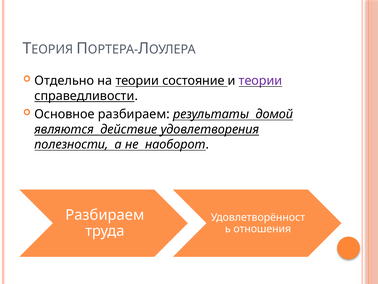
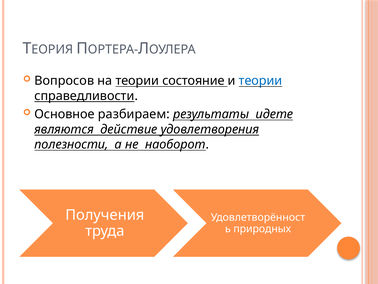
Отдельно: Отдельно -> Вопросов
теории at (260, 81) colour: purple -> blue
домой: домой -> идете
Разбираем at (105, 215): Разбираем -> Получения
отношения: отношения -> природных
